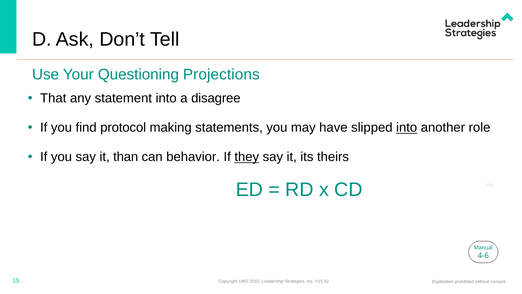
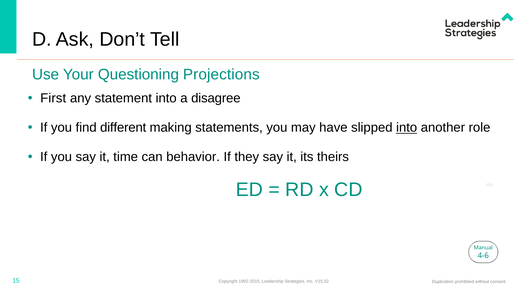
That: That -> First
protocol: protocol -> different
than: than -> time
they underline: present -> none
